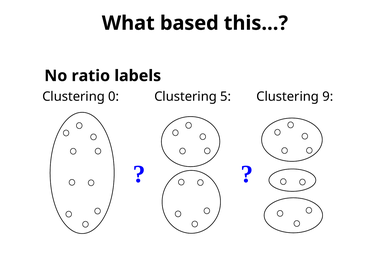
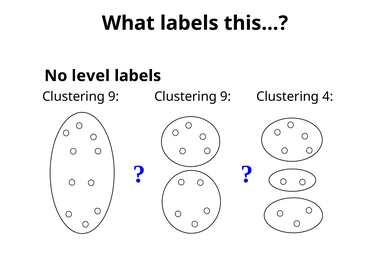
What based: based -> labels
ratio: ratio -> level
0 at (114, 97): 0 -> 9
5 at (226, 97): 5 -> 9
9: 9 -> 4
